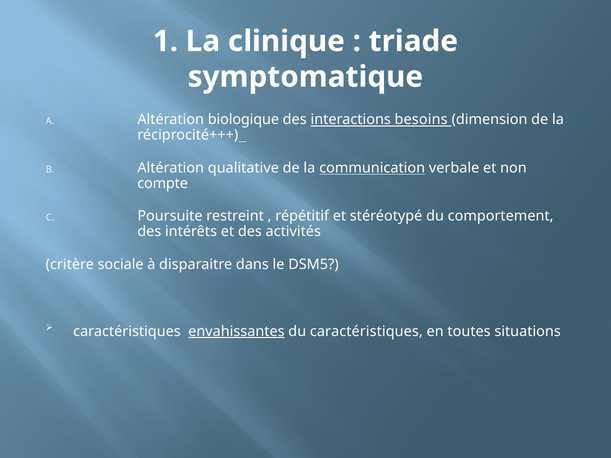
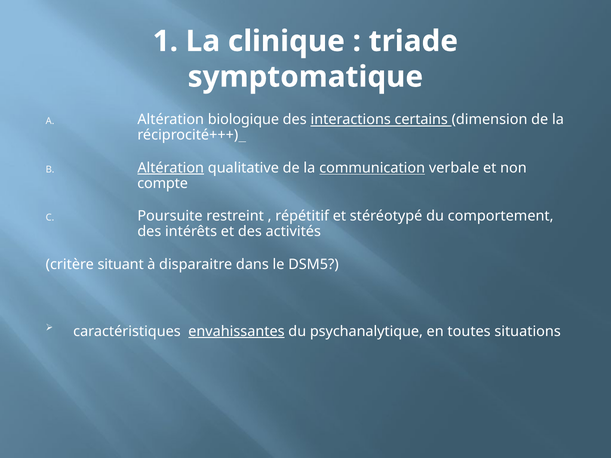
besoins: besoins -> certains
Altération at (171, 168) underline: none -> present
sociale: sociale -> situant
du caractéristiques: caractéristiques -> psychanalytique
